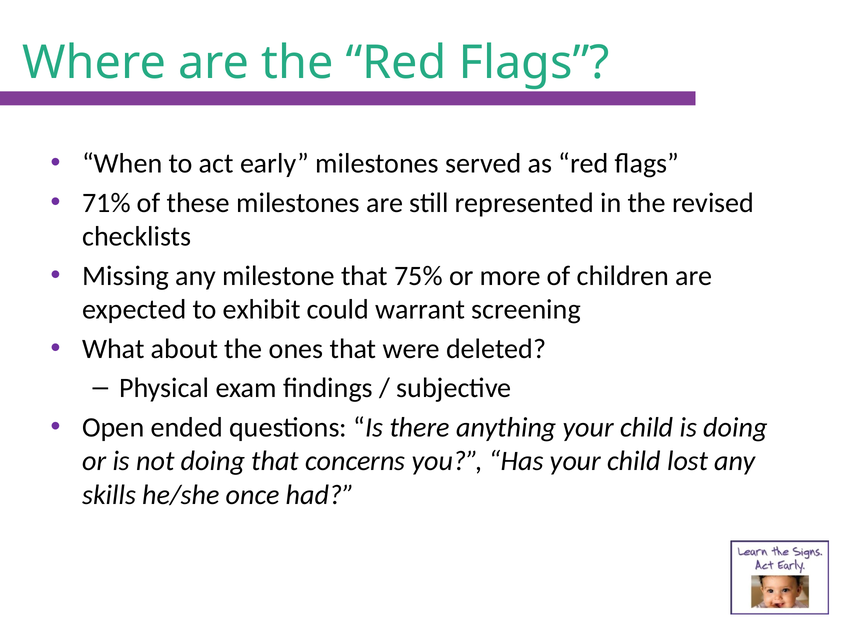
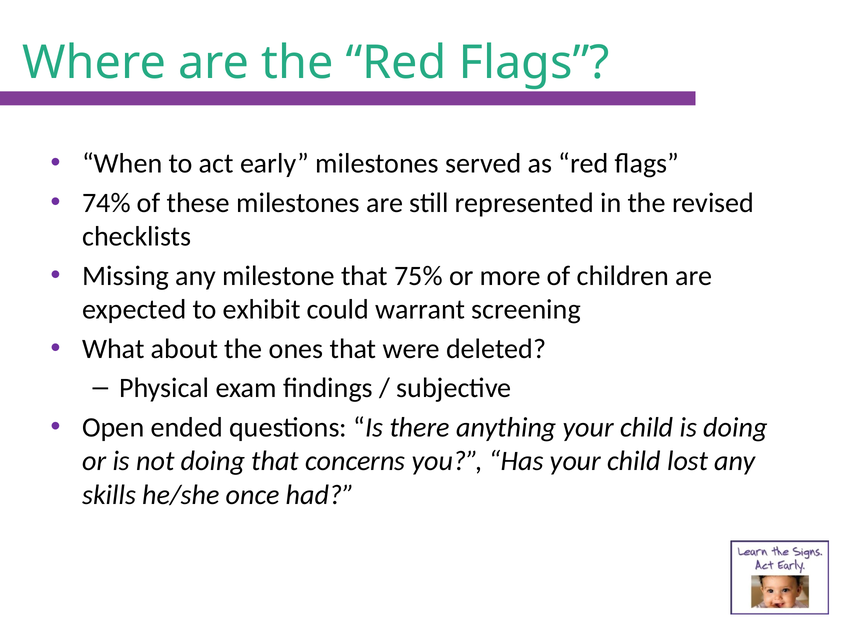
71%: 71% -> 74%
